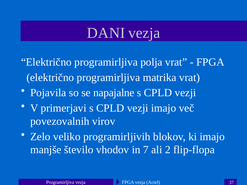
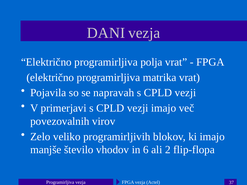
napajalne: napajalne -> napravah
7: 7 -> 6
